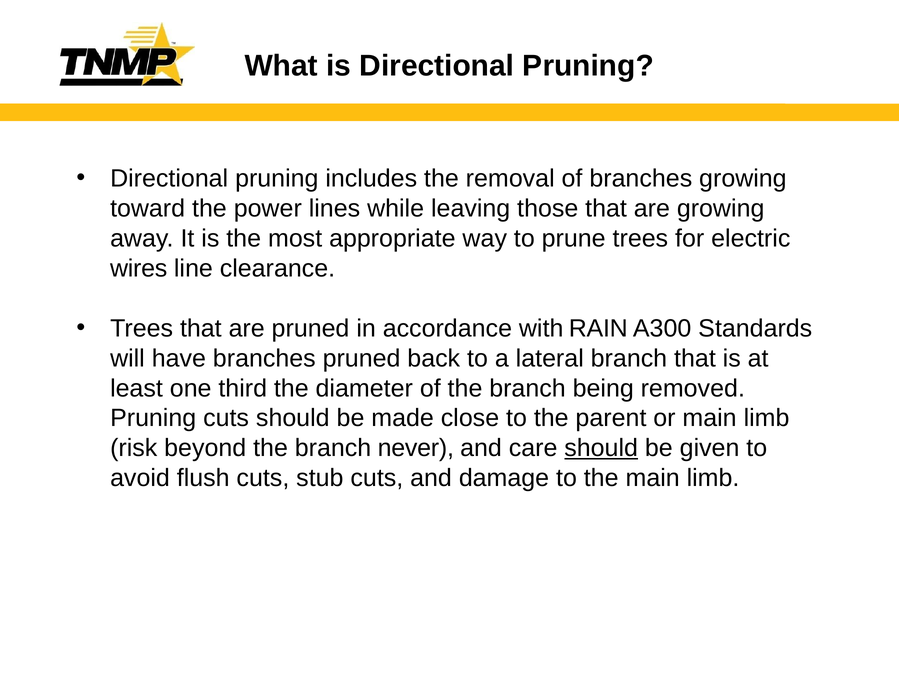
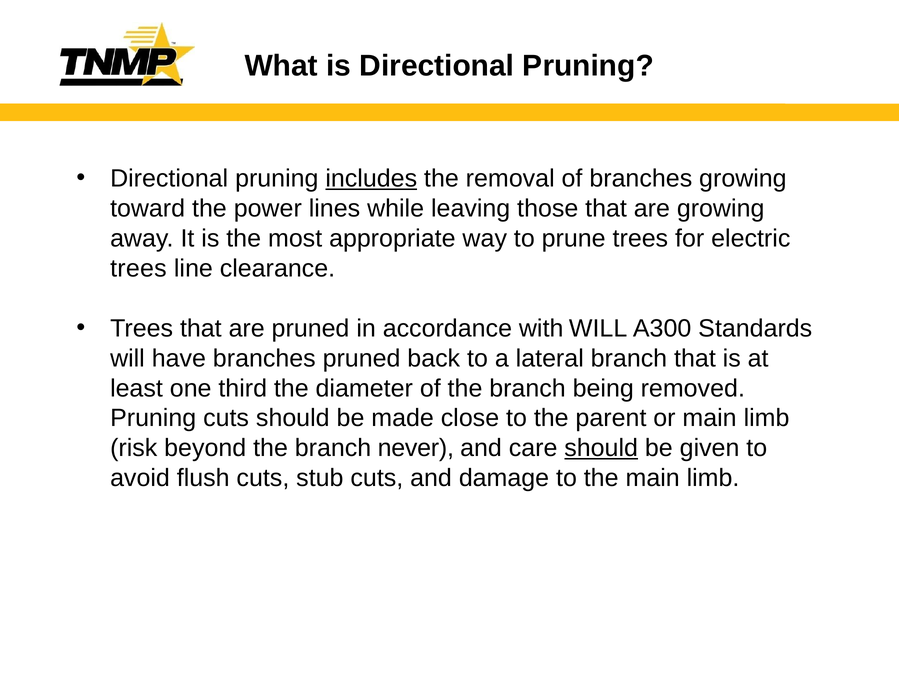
includes underline: none -> present
wires at (139, 268): wires -> trees
with RAIN: RAIN -> WILL
